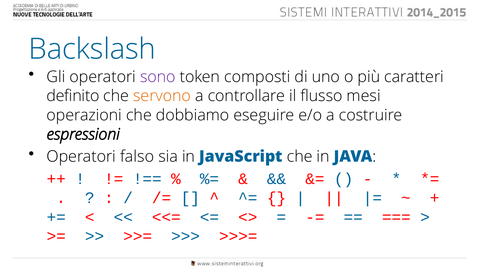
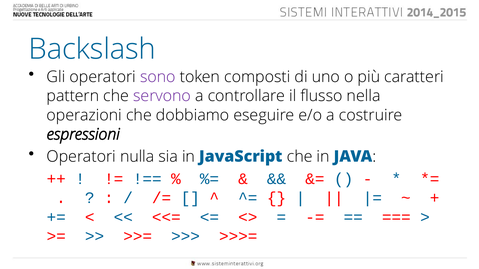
definito: definito -> pattern
servono colour: orange -> purple
mesi: mesi -> nella
falso: falso -> nulla
